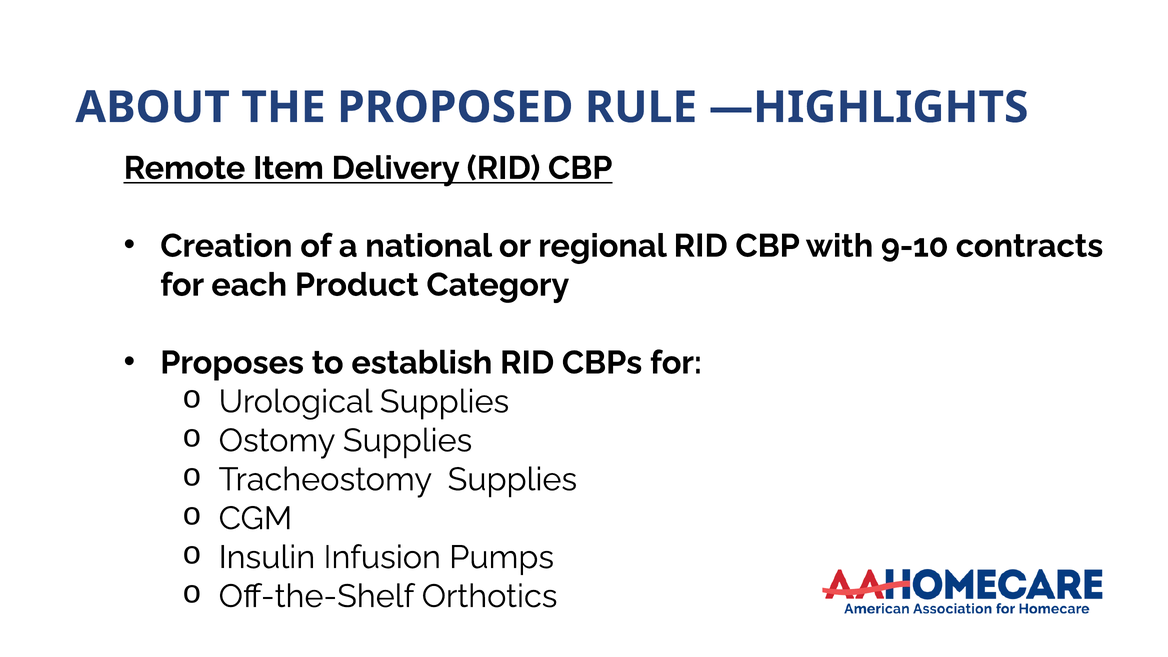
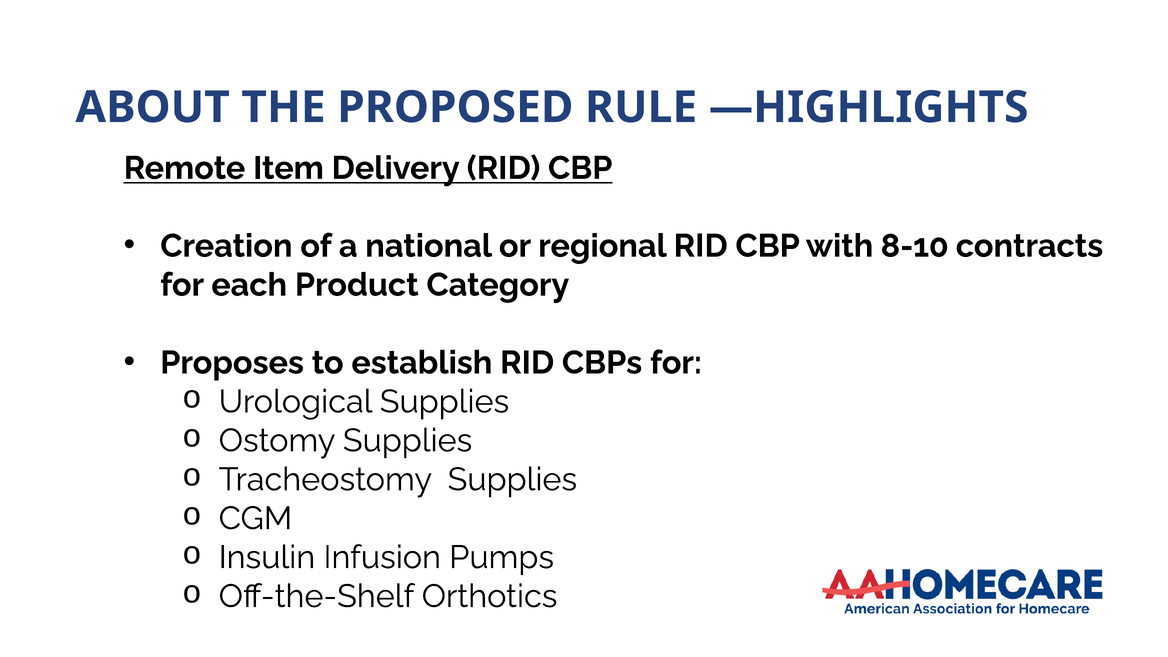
9-10: 9-10 -> 8-10
